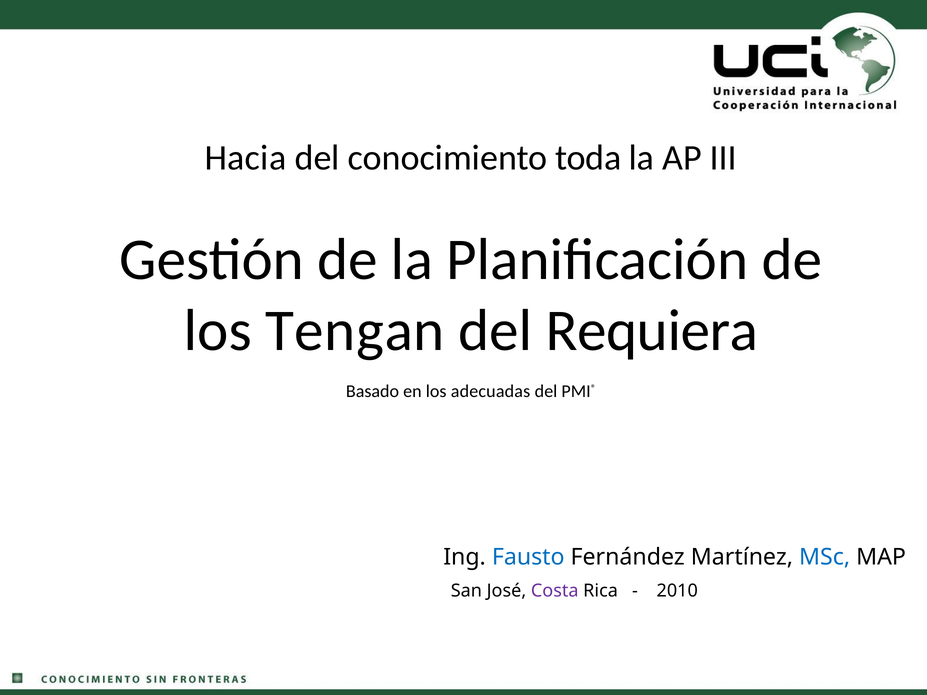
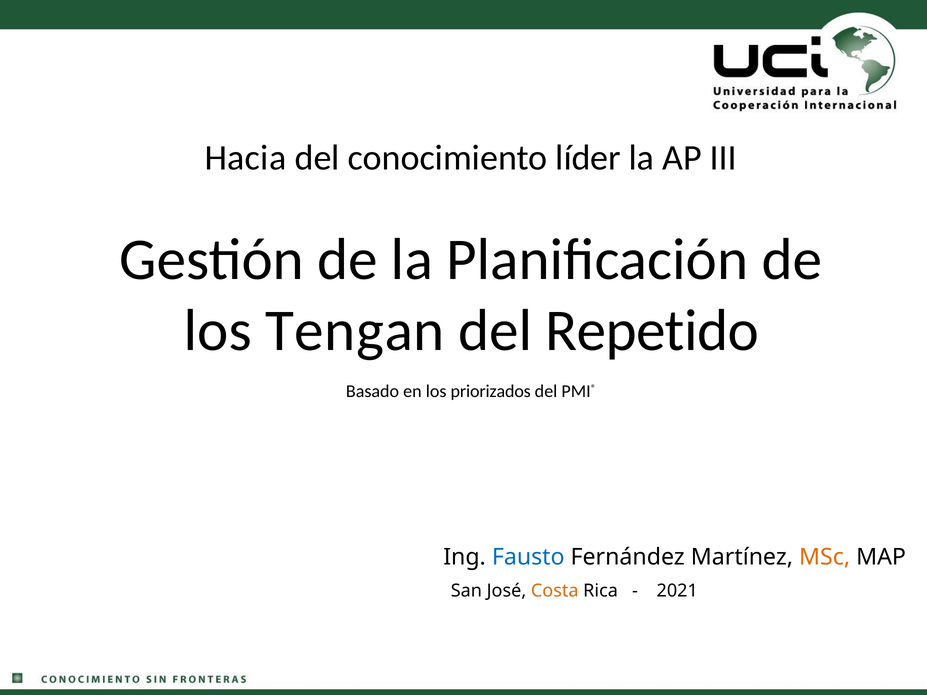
toda: toda -> líder
Requiera: Requiera -> Repetido
adecuadas: adecuadas -> priorizados
MSc colour: blue -> orange
Costa colour: purple -> orange
2010: 2010 -> 2021
